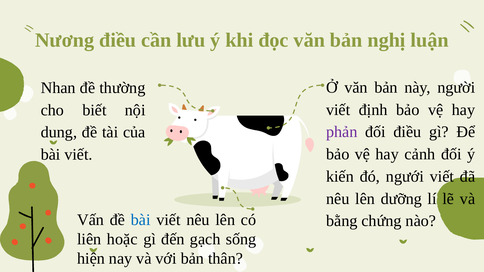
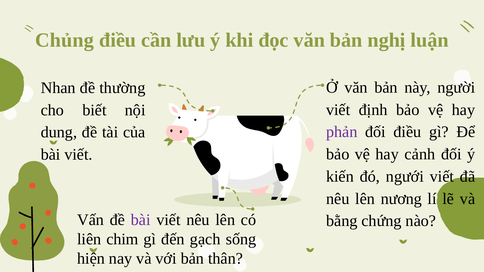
Nương: Nương -> Chủng
dưỡng: dưỡng -> nương
bài at (141, 220) colour: blue -> purple
hoặc: hoặc -> chim
